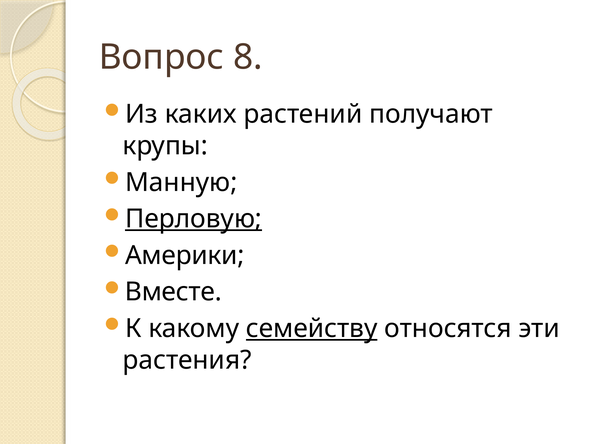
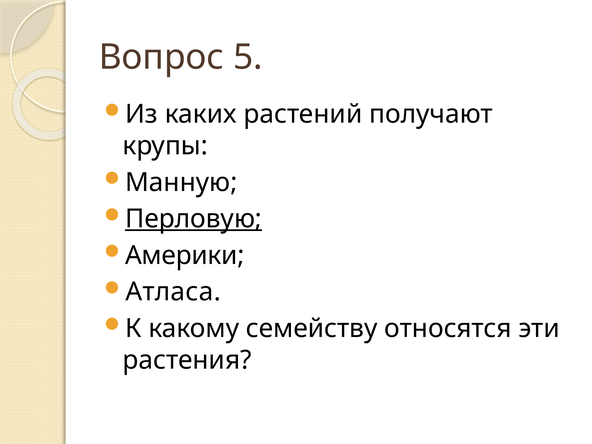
8: 8 -> 5
Вместе: Вместе -> Атласа
семейству underline: present -> none
